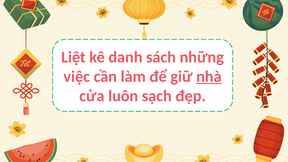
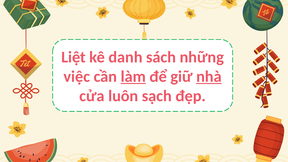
làm underline: none -> present
